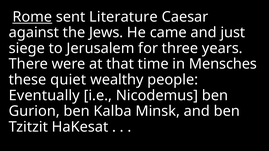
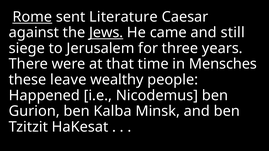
Jews underline: none -> present
just: just -> still
quiet: quiet -> leave
Eventually: Eventually -> Happened
